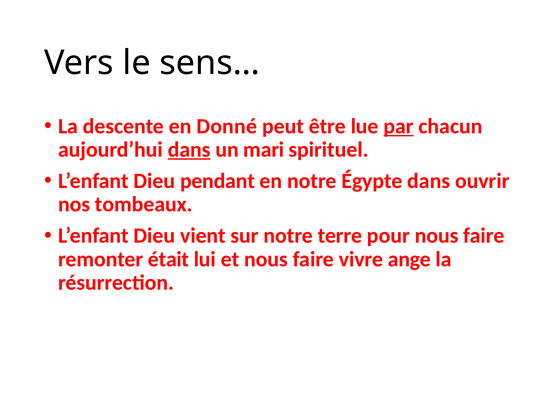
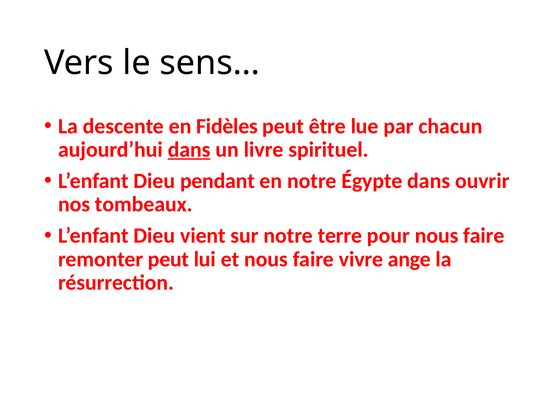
Donné: Donné -> Fidèles
par underline: present -> none
mari: mari -> livre
remonter était: était -> peut
